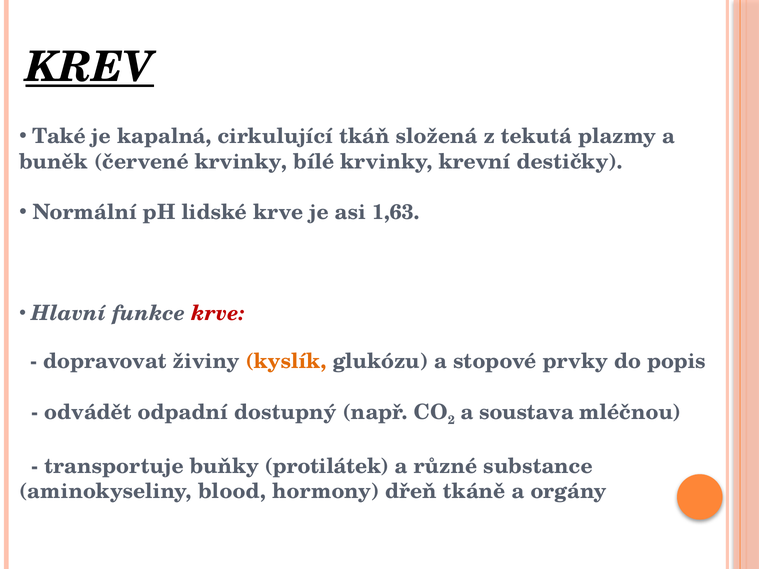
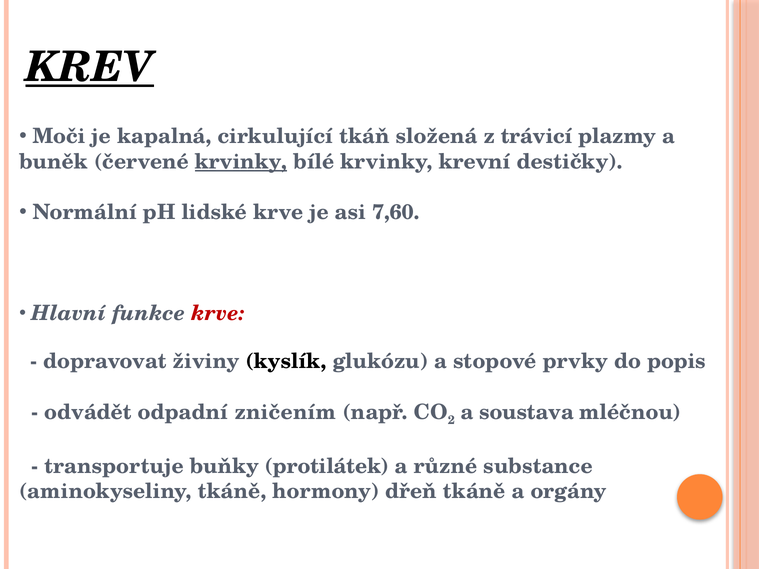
Také: Také -> Moči
tekutá: tekutá -> trávicí
krvinky at (241, 162) underline: none -> present
1,63: 1,63 -> 7,60
kyslík colour: orange -> black
dostupný: dostupný -> zničením
aminokyseliny blood: blood -> tkáně
